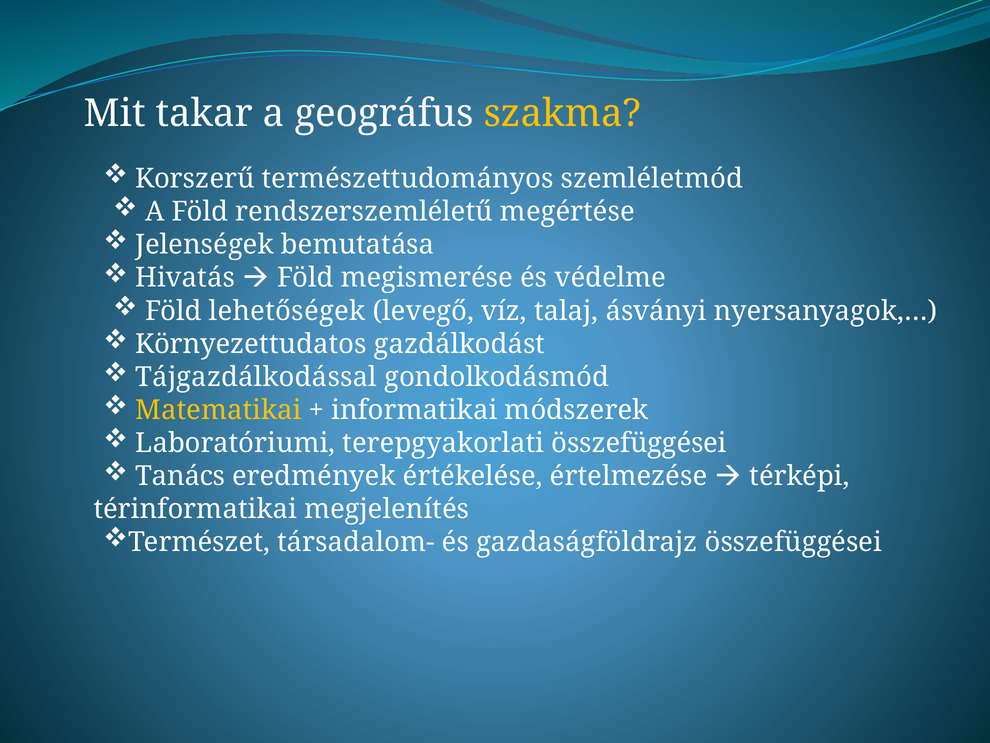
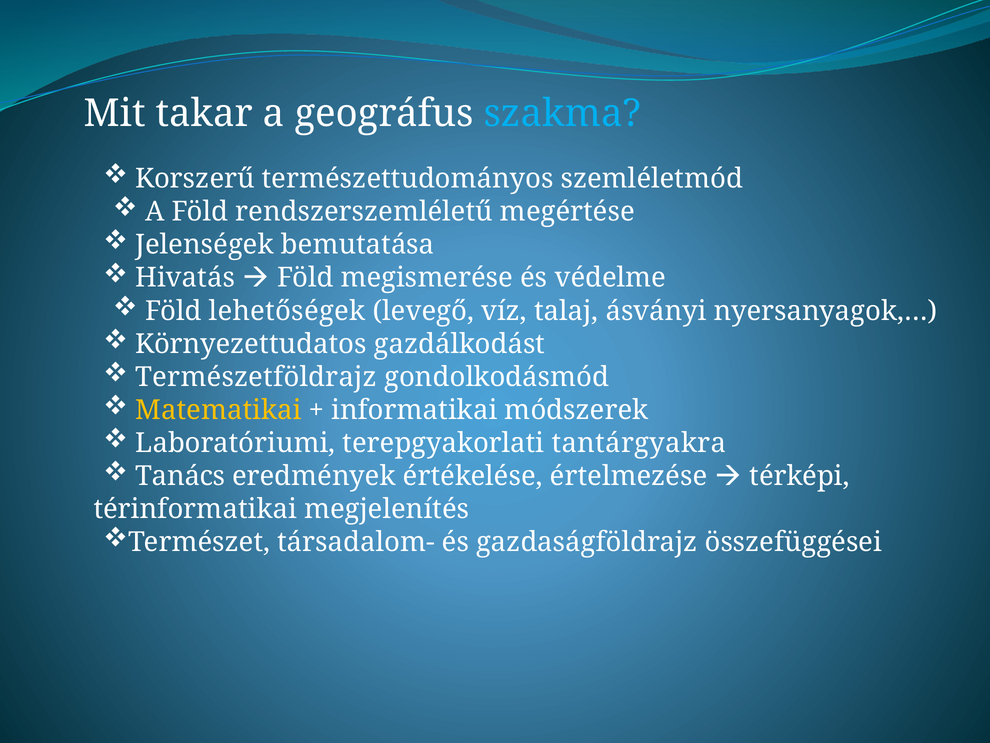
szakma colour: yellow -> light blue
Tájgazdálkodással: Tájgazdálkodással -> Természetföldrajz
terepgyakorlati összefüggései: összefüggései -> tantárgyakra
